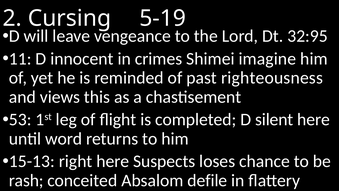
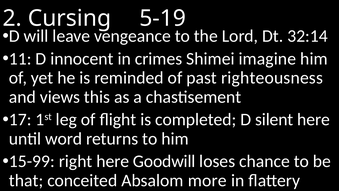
32:95: 32:95 -> 32:14
53: 53 -> 17
15-13: 15-13 -> 15-99
Suspects: Suspects -> Goodwill
rash: rash -> that
defile: defile -> more
